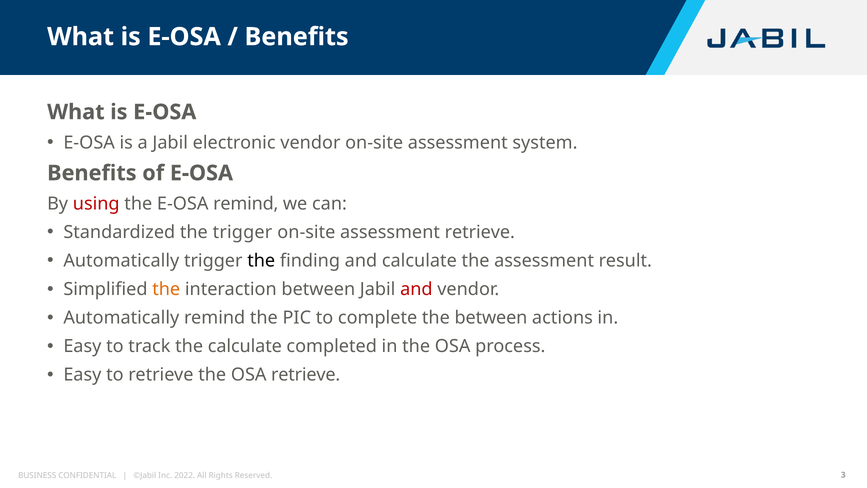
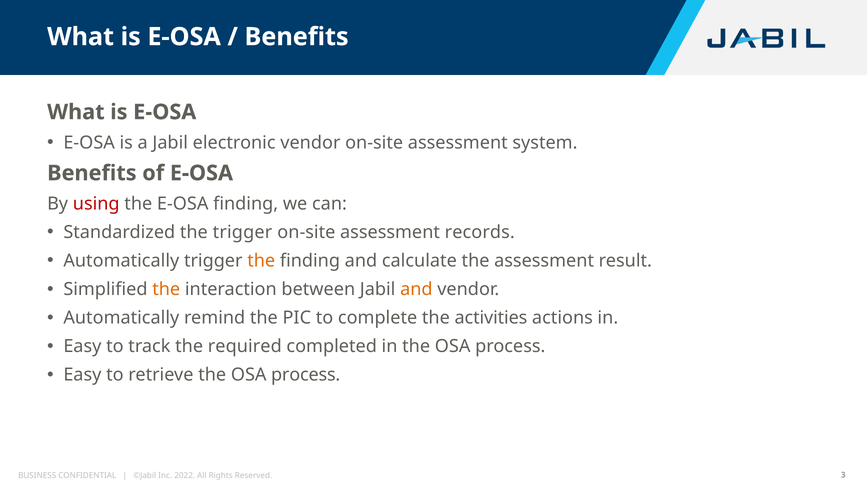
E-OSA remind: remind -> finding
assessment retrieve: retrieve -> records
the at (261, 261) colour: black -> orange
and at (416, 289) colour: red -> orange
the between: between -> activities
the calculate: calculate -> required
retrieve the OSA retrieve: retrieve -> process
